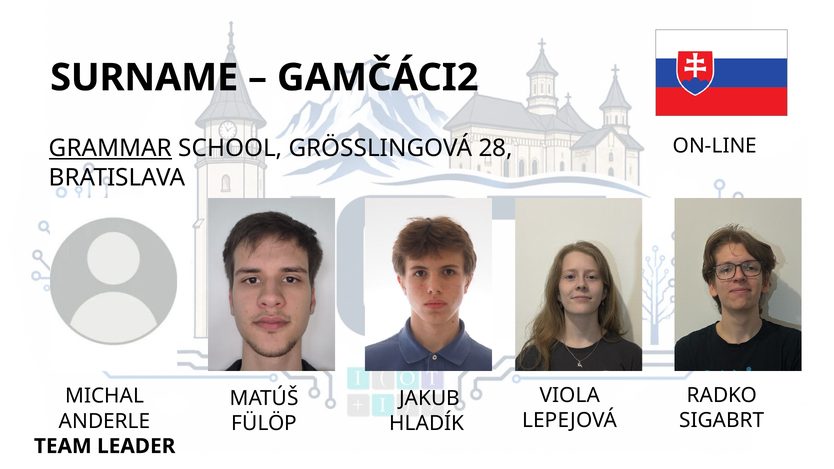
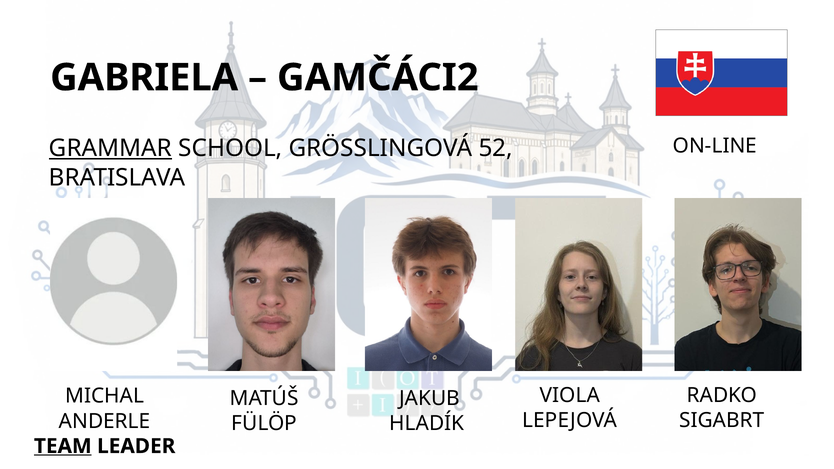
SURNAME: SURNAME -> GABRIELA
28: 28 -> 52
TEAM underline: none -> present
